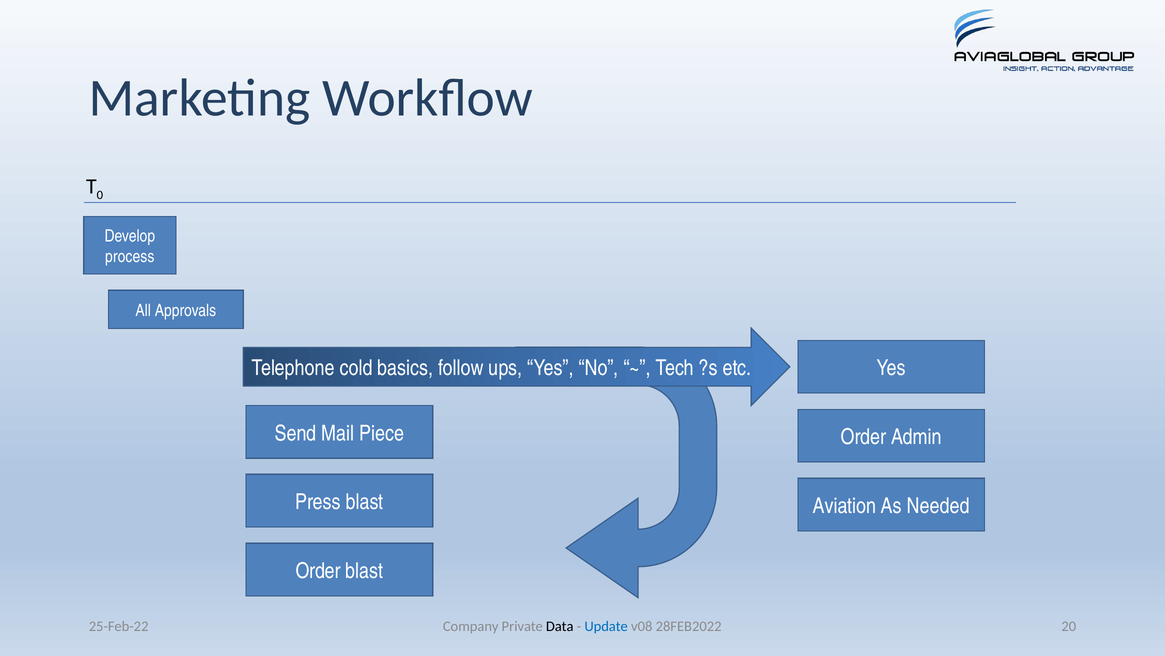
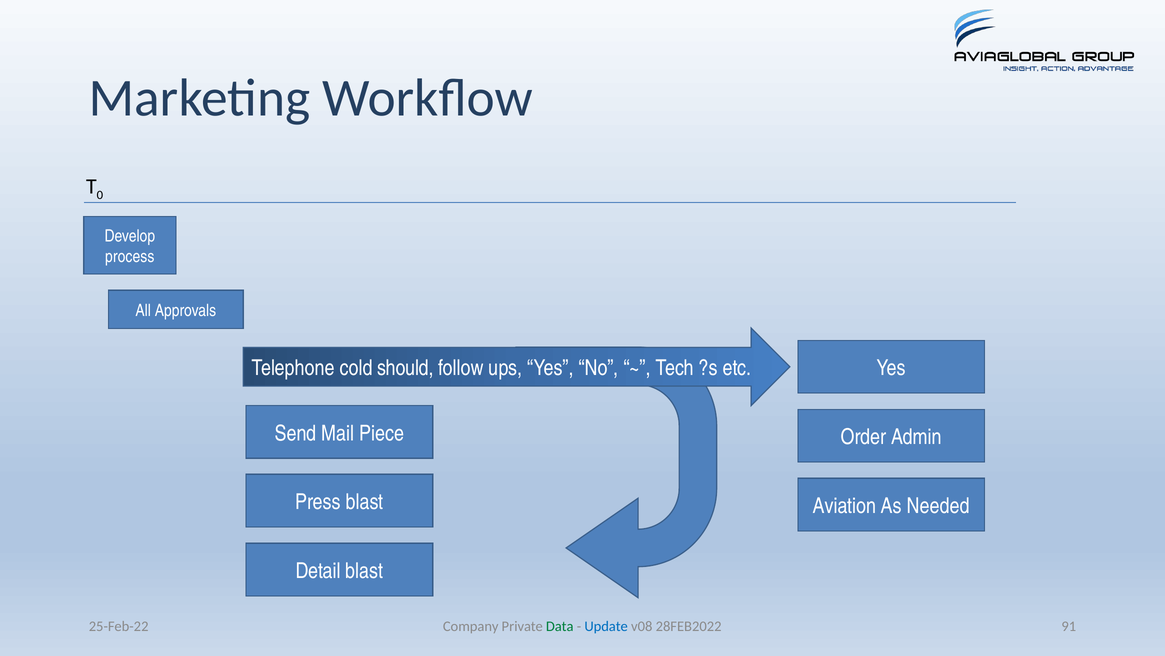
basics: basics -> should
Order at (318, 570): Order -> Detail
Data colour: black -> green
20: 20 -> 91
